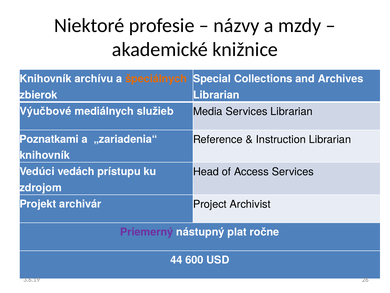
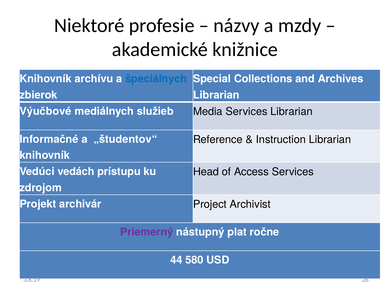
špeciálnych colour: orange -> blue
Poznatkami: Poznatkami -> Informačné
„zariadenia“: „zariadenia“ -> „študentov“
600: 600 -> 580
